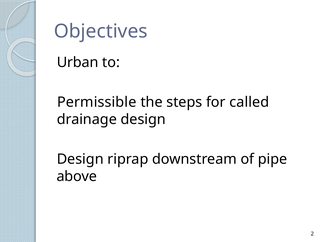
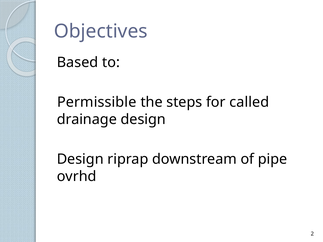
Urban: Urban -> Based
above: above -> ovrhd
